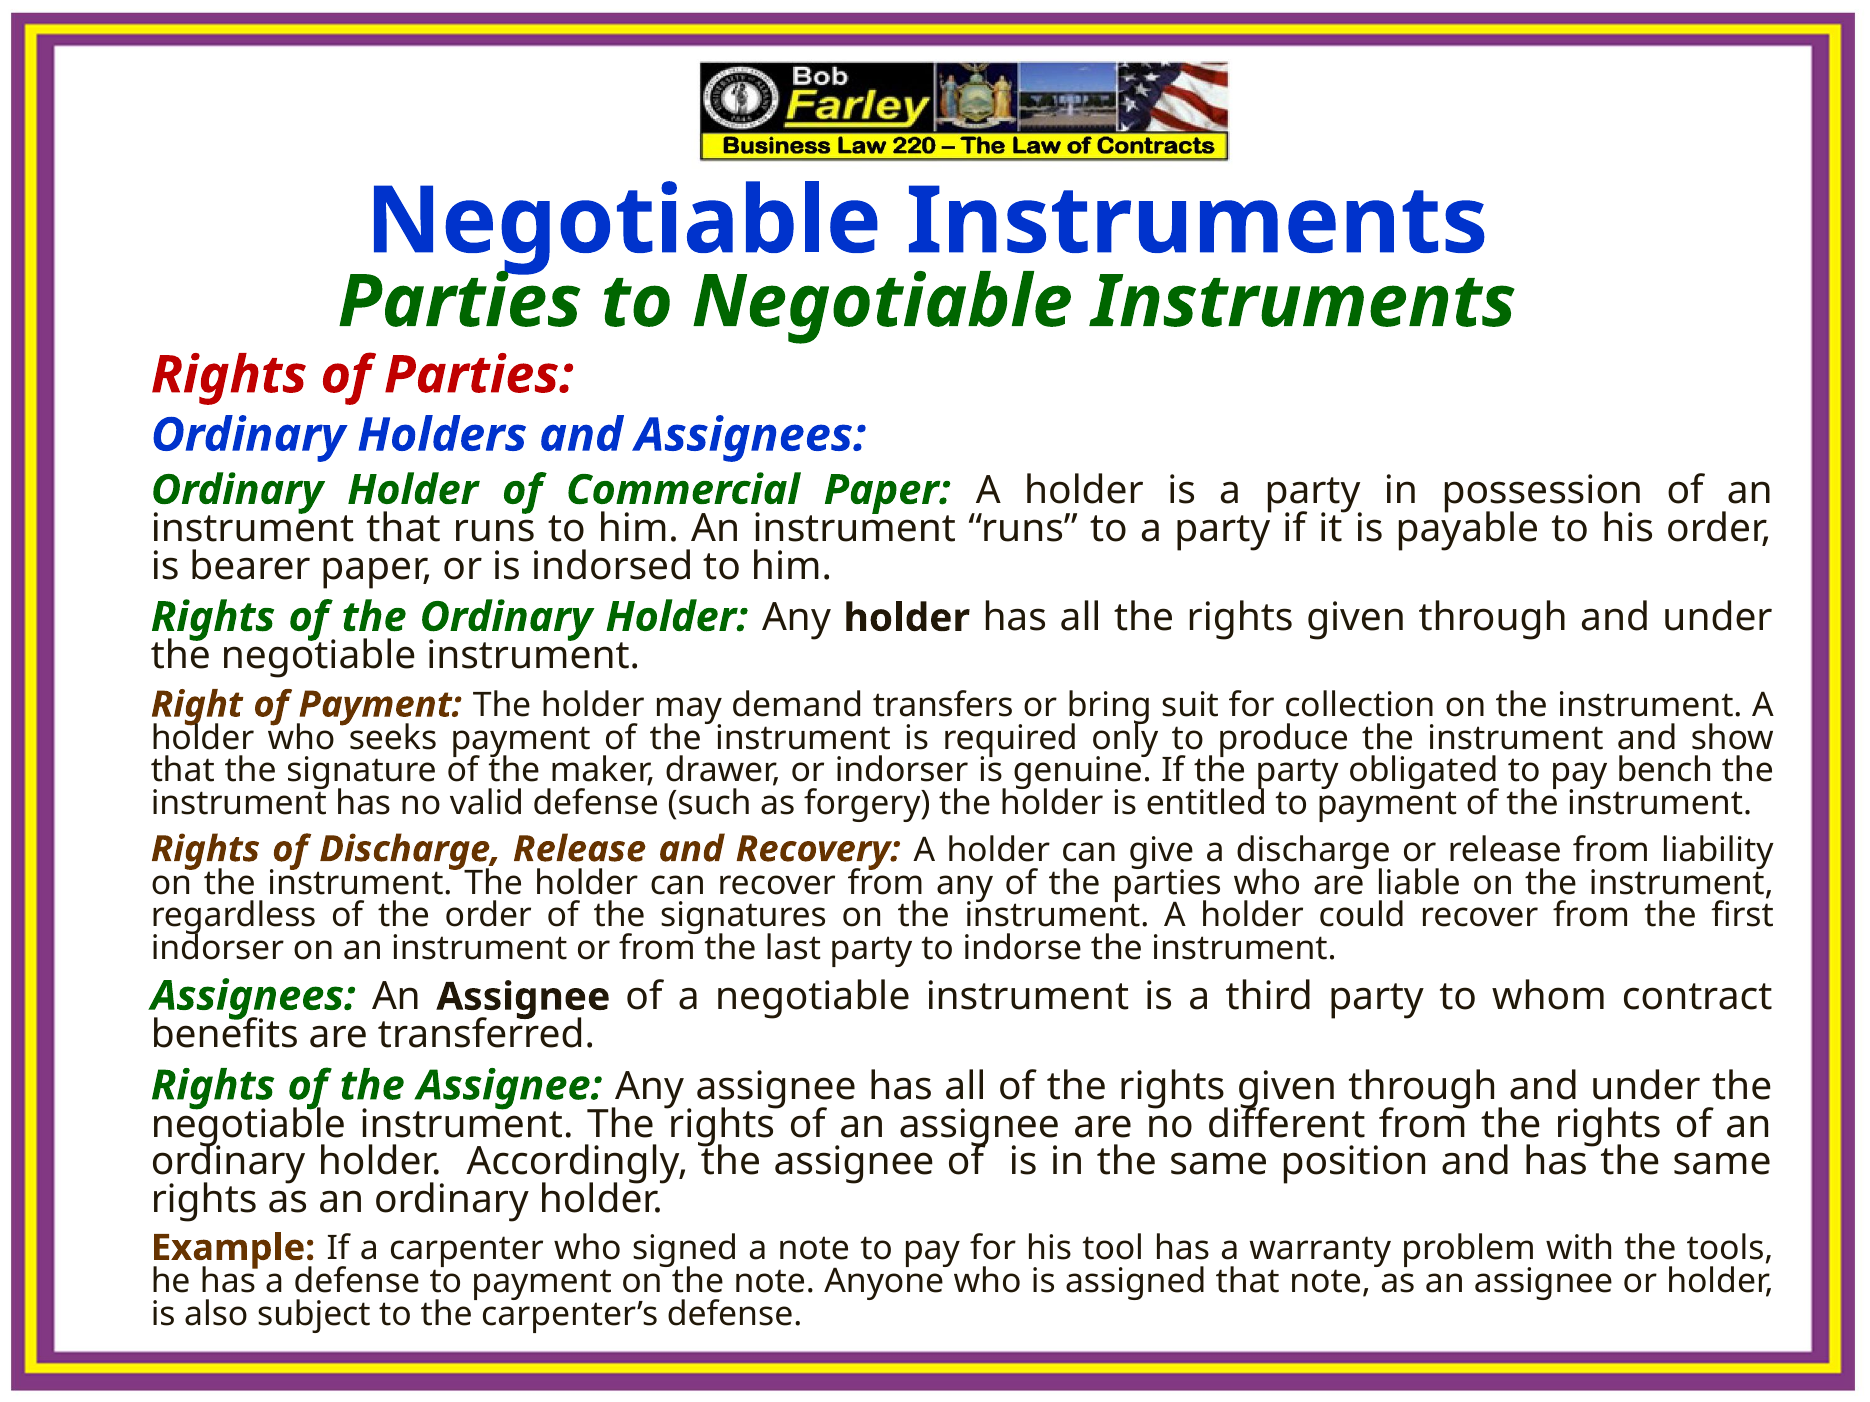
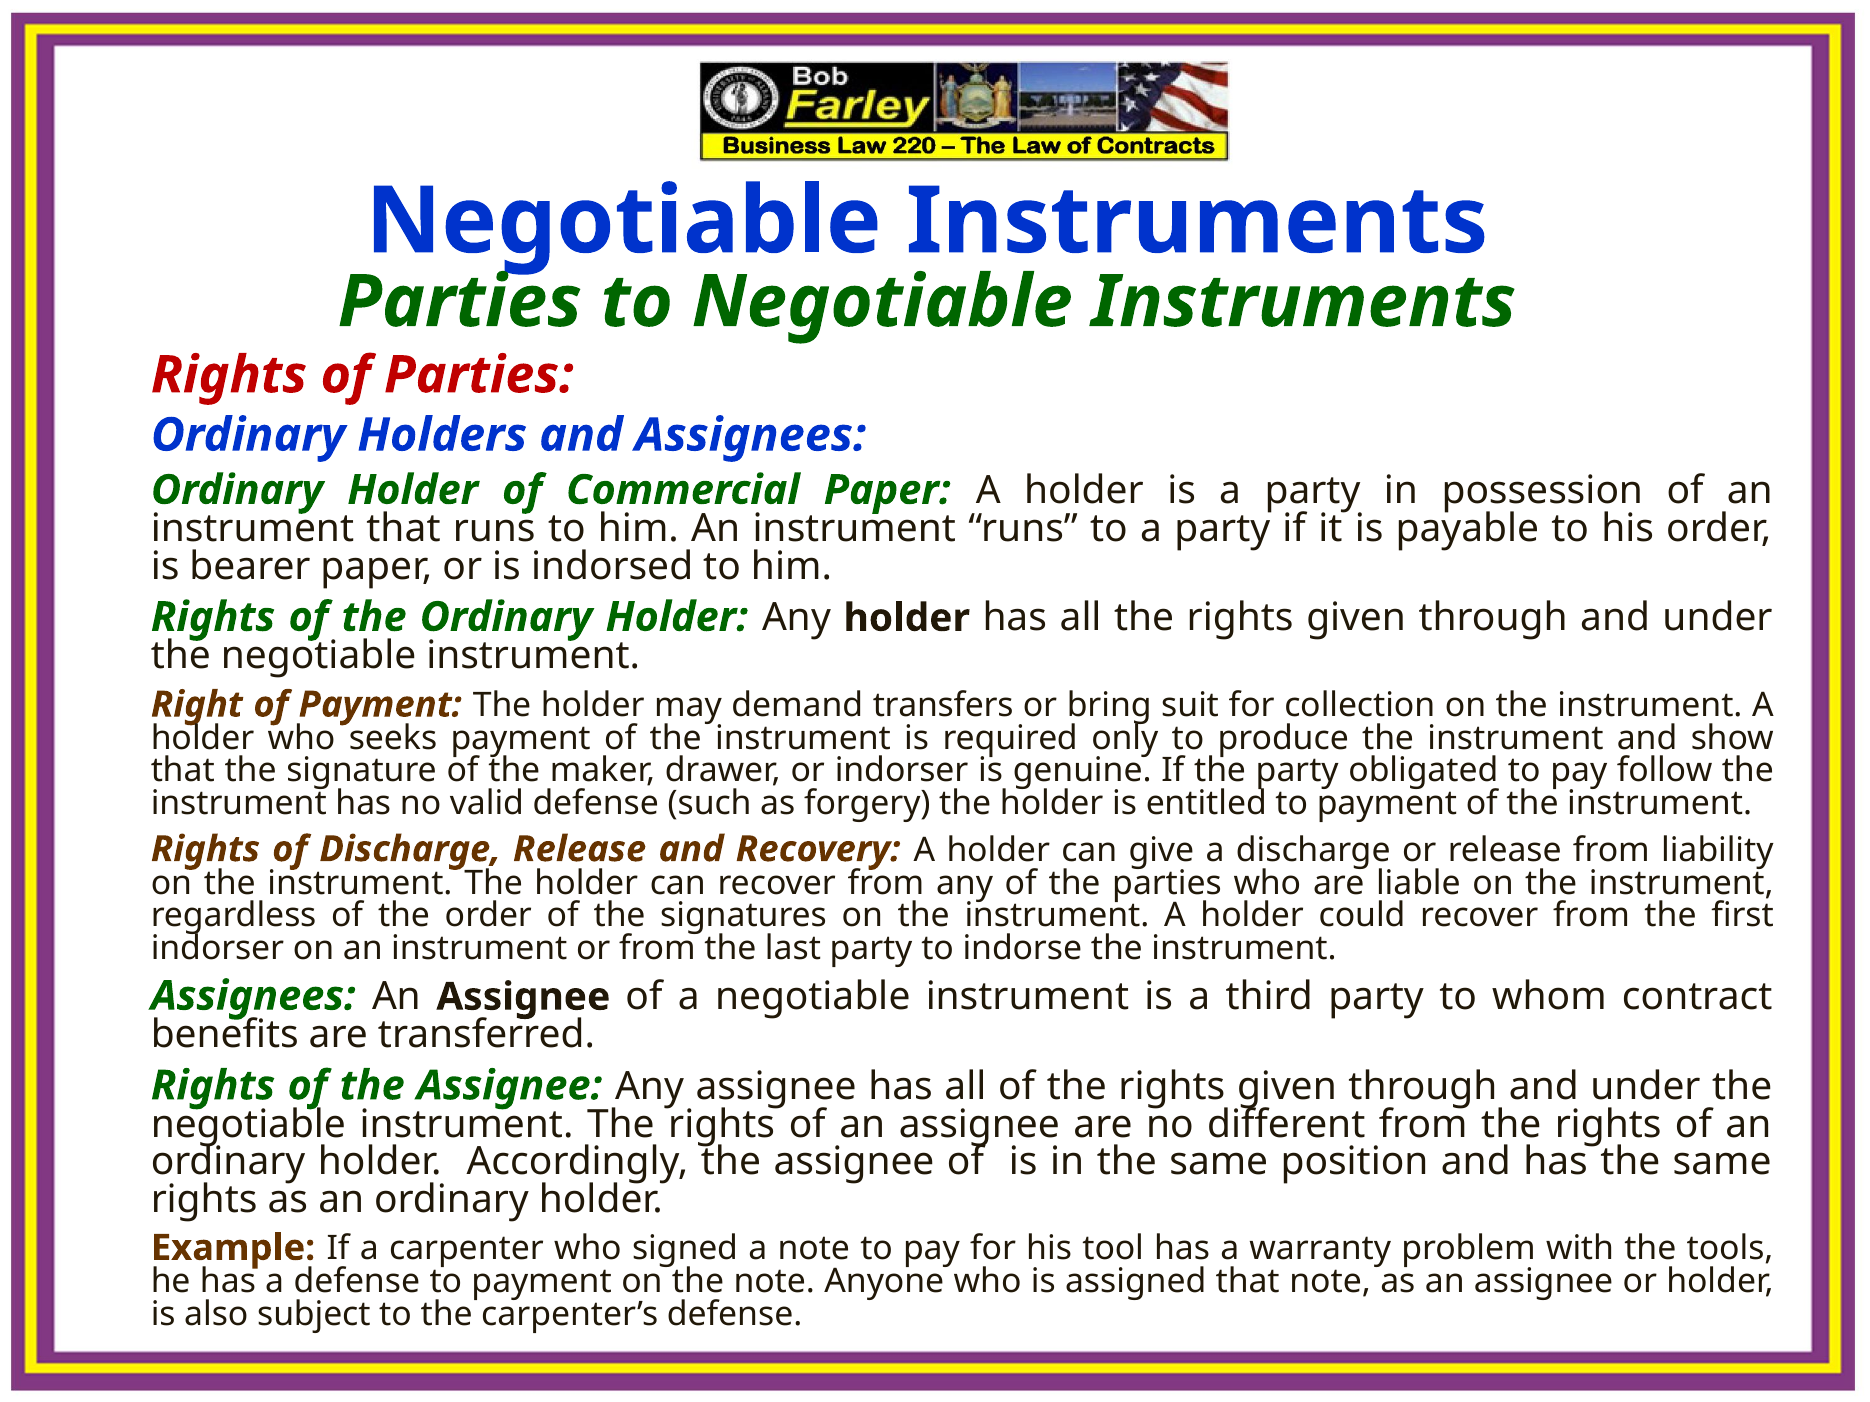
bench: bench -> follow
